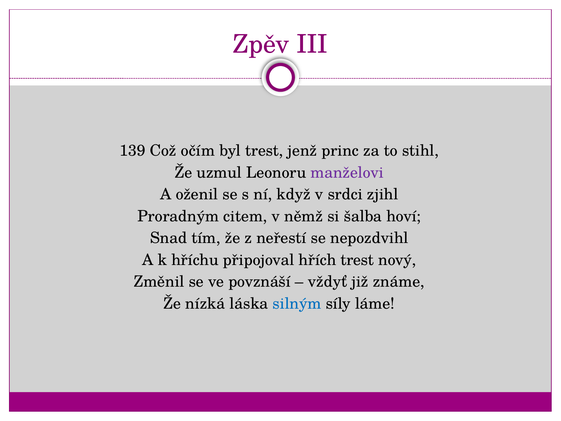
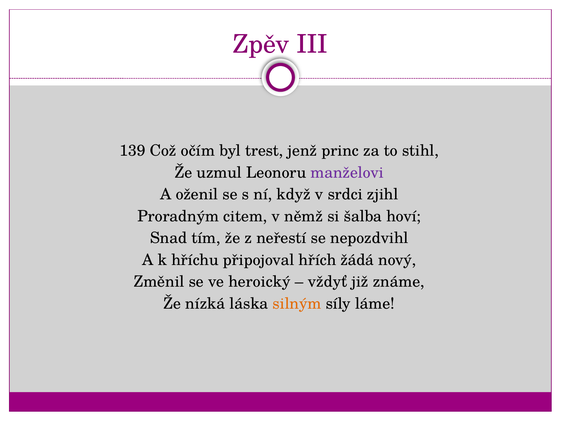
hřích trest: trest -> žádá
povznáší: povznáší -> heroický
silným colour: blue -> orange
